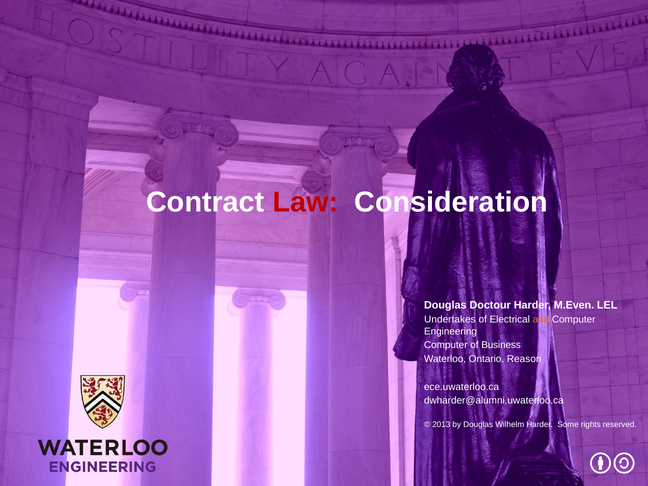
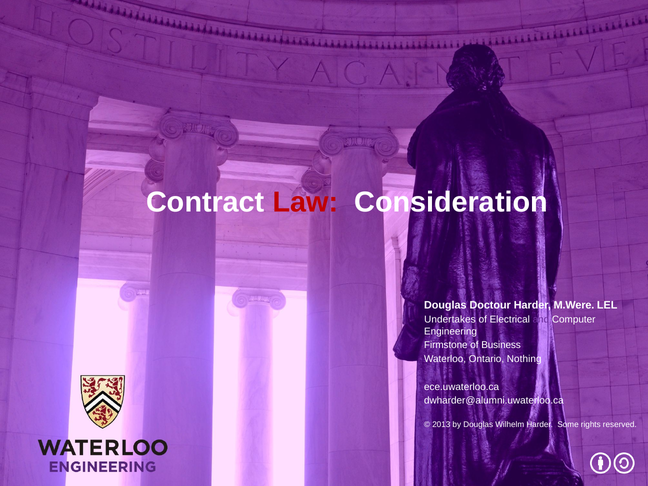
M.Even: M.Even -> M.Were
and colour: orange -> purple
Computer at (446, 345): Computer -> Firmstone
Reason: Reason -> Nothing
